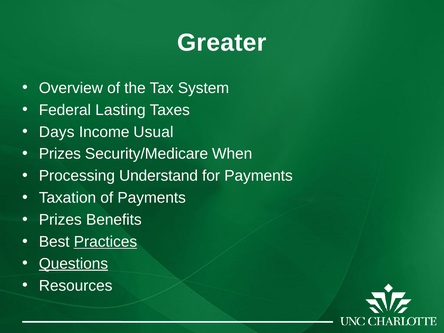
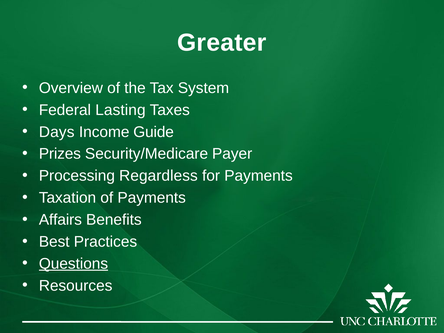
Usual: Usual -> Guide
When: When -> Payer
Understand: Understand -> Regardless
Prizes at (60, 220): Prizes -> Affairs
Practices underline: present -> none
